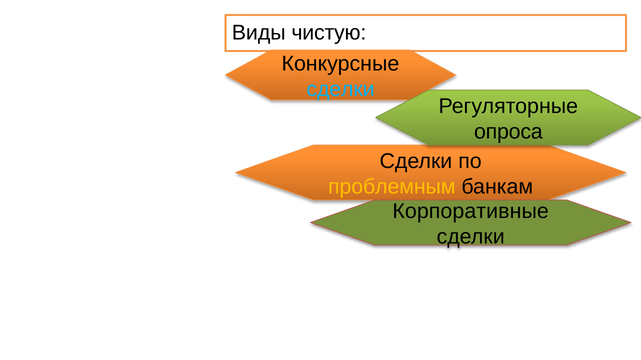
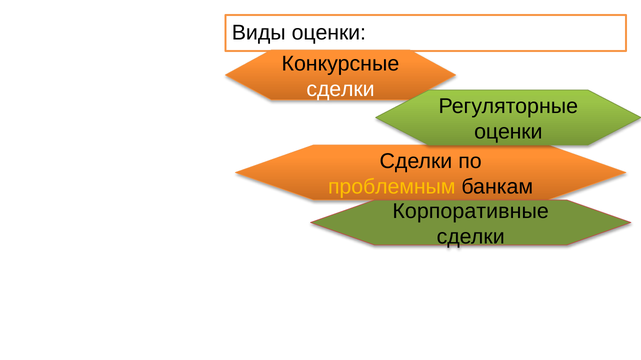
Виды чистую: чистую -> оценки
сделки at (341, 89) colour: light blue -> white
опроса at (508, 132): опроса -> оценки
